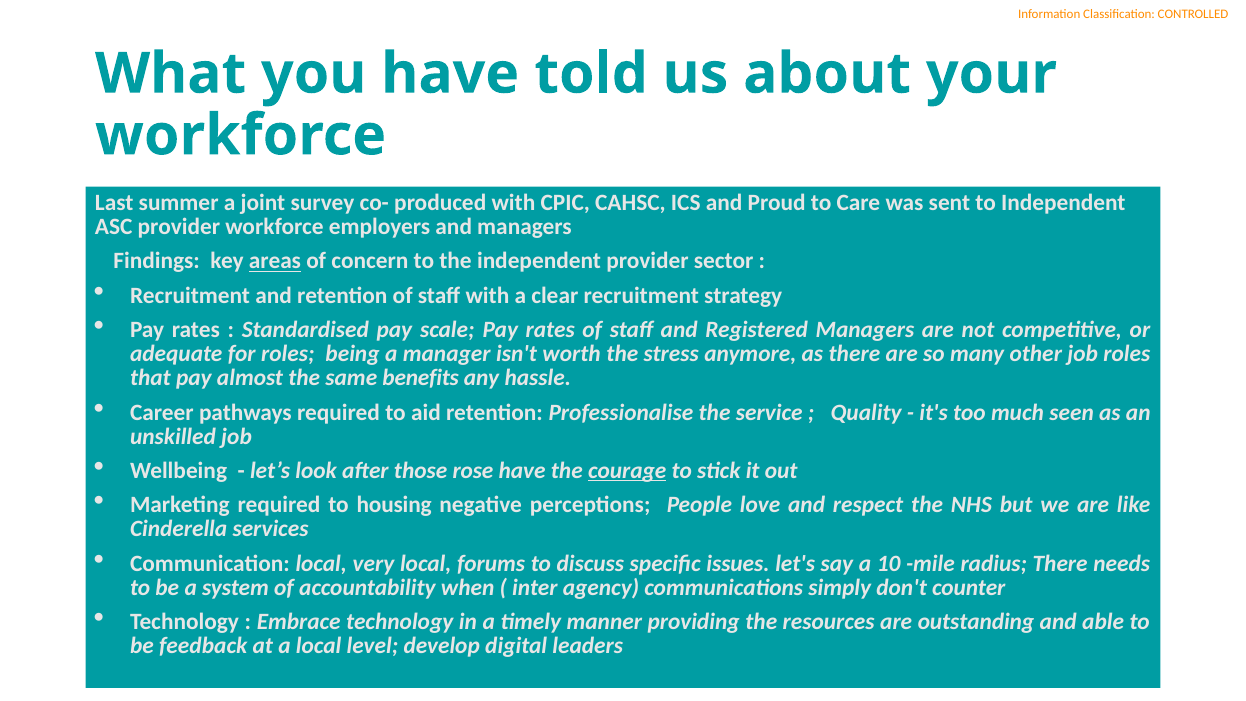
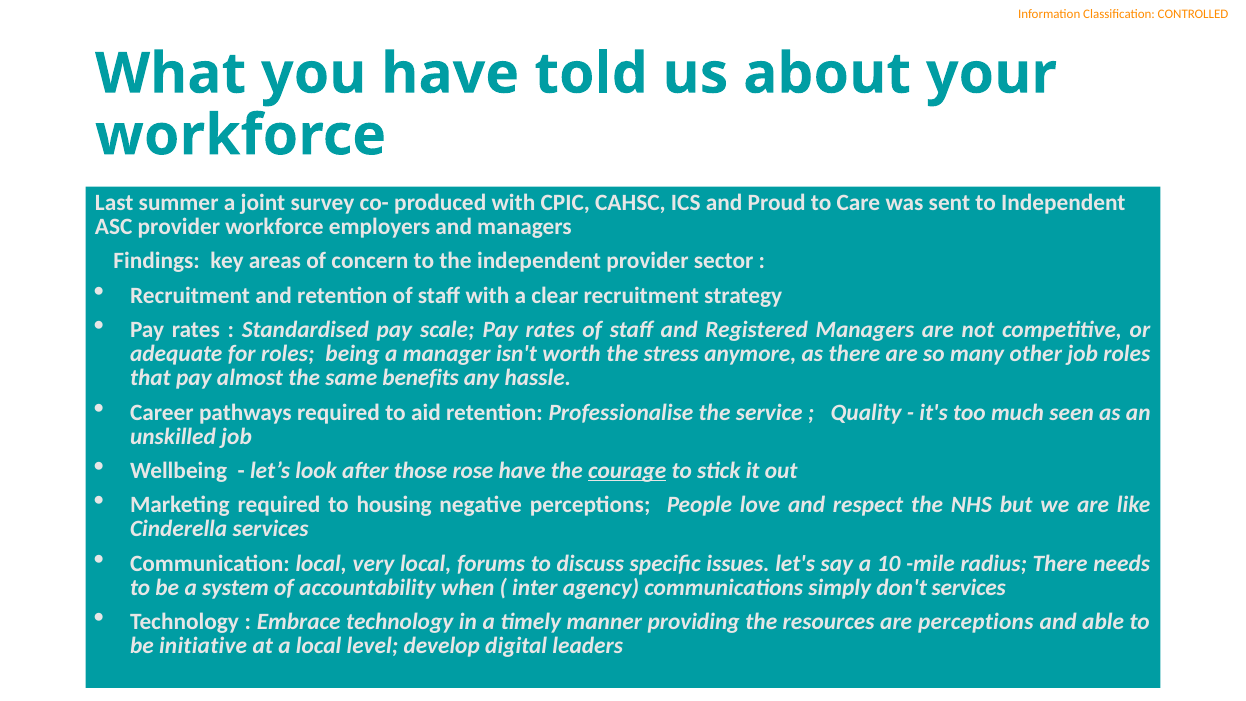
areas underline: present -> none
don't counter: counter -> services
are outstanding: outstanding -> perceptions
feedback: feedback -> initiative
